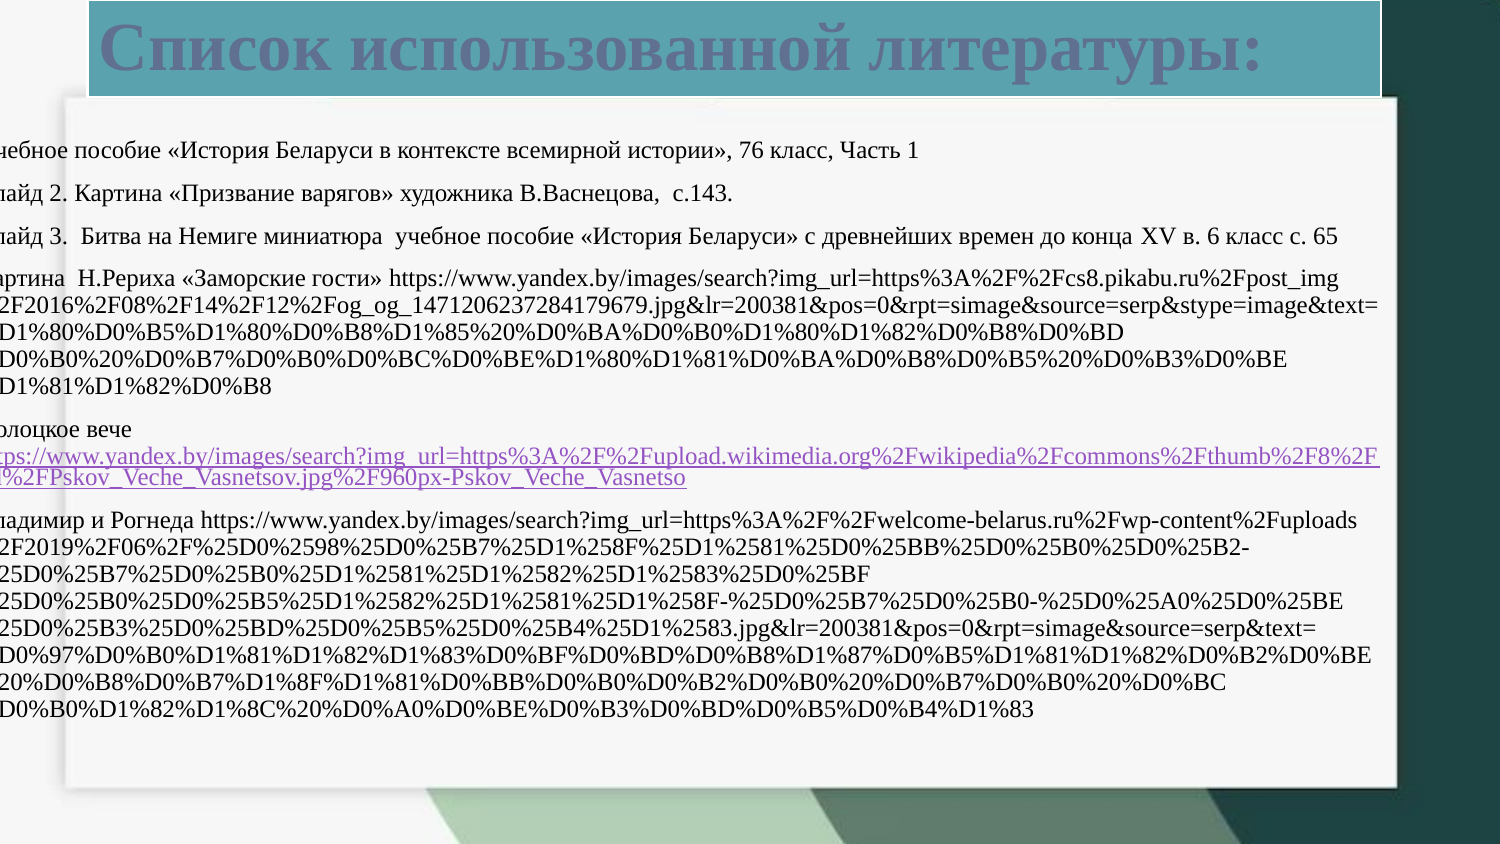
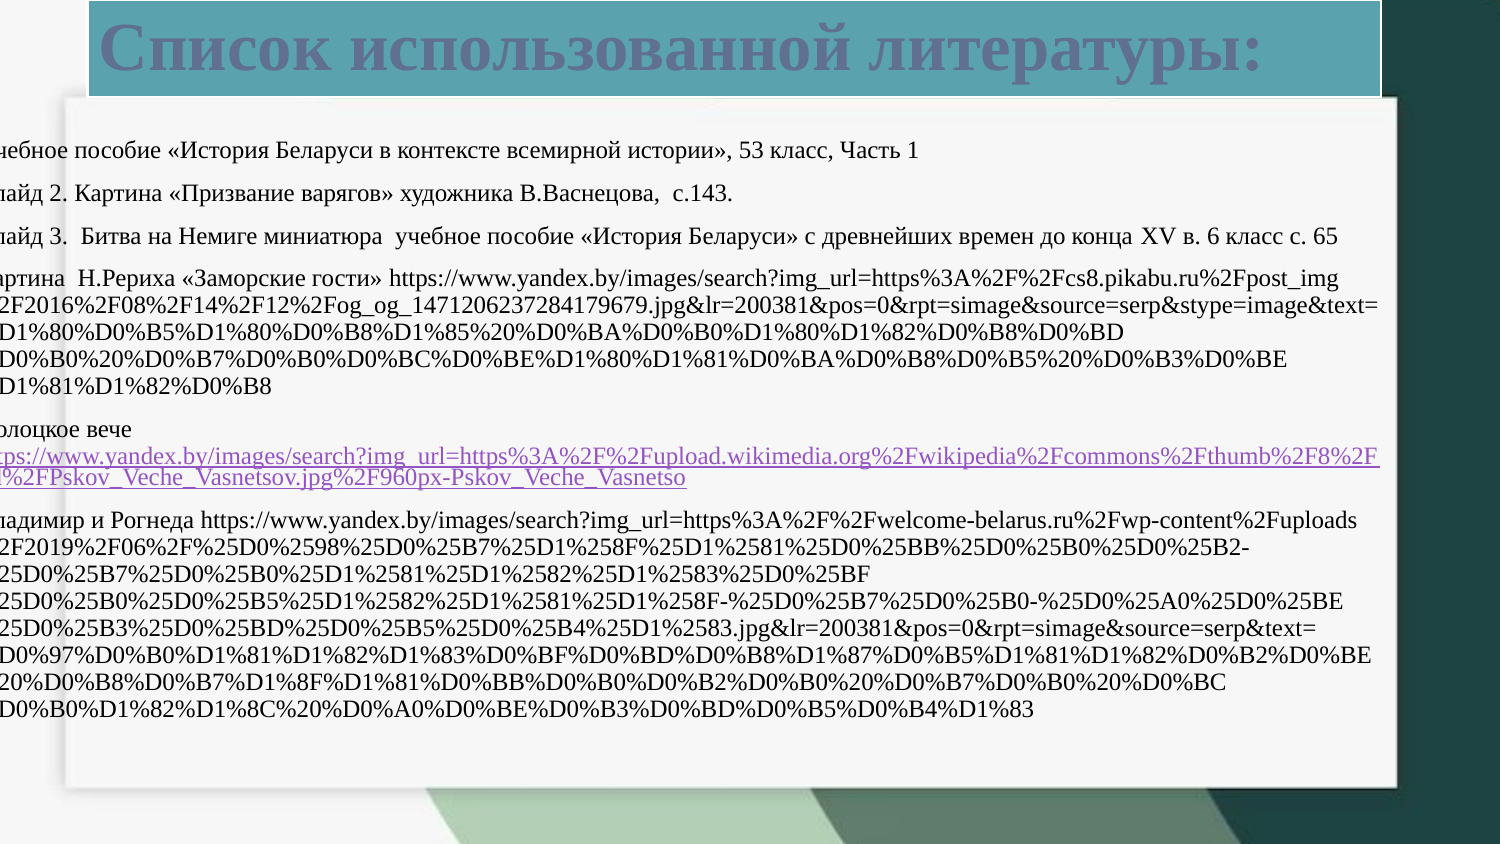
76: 76 -> 53
